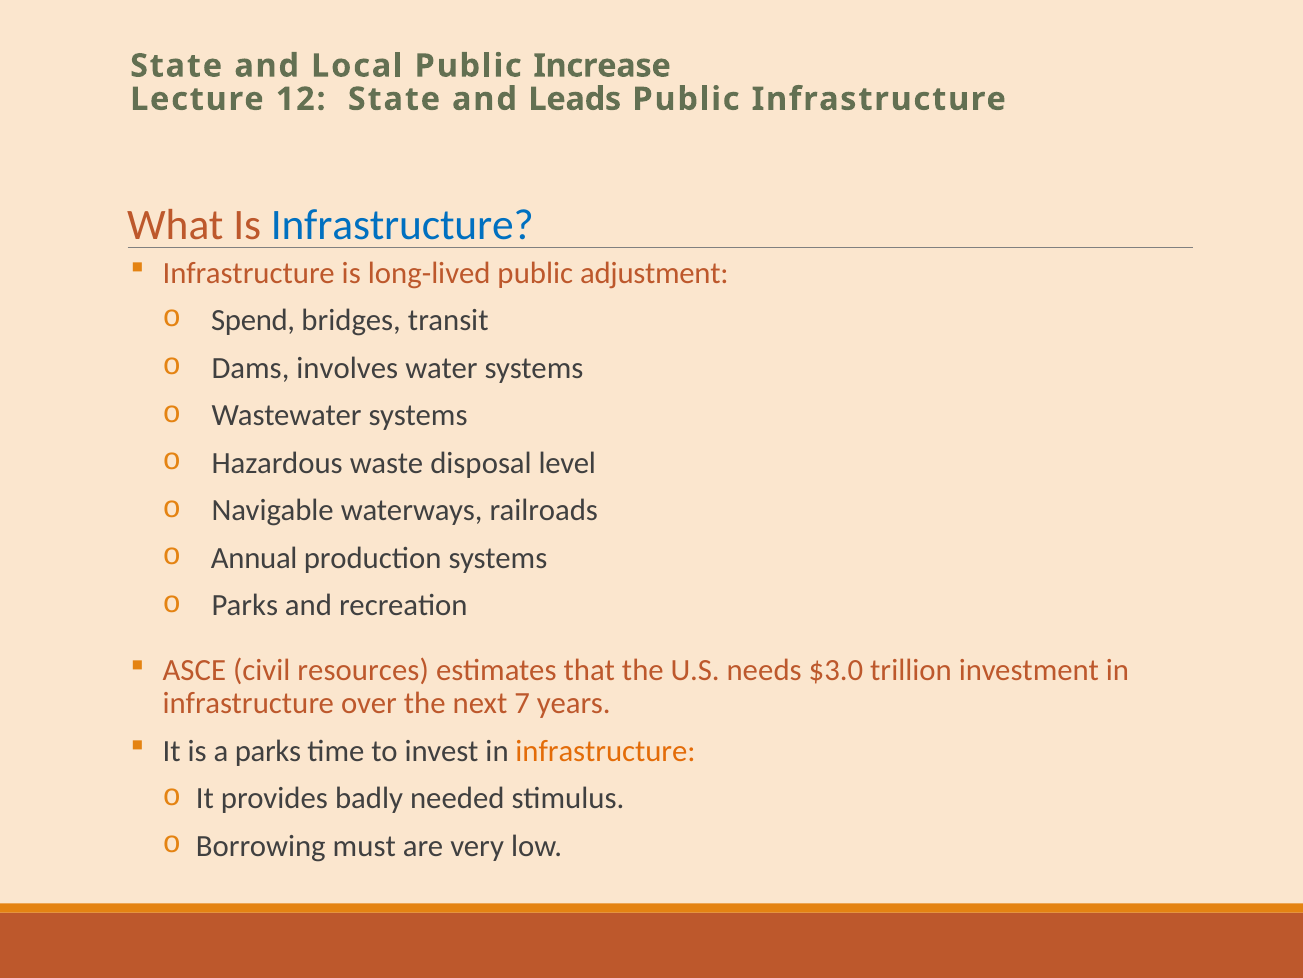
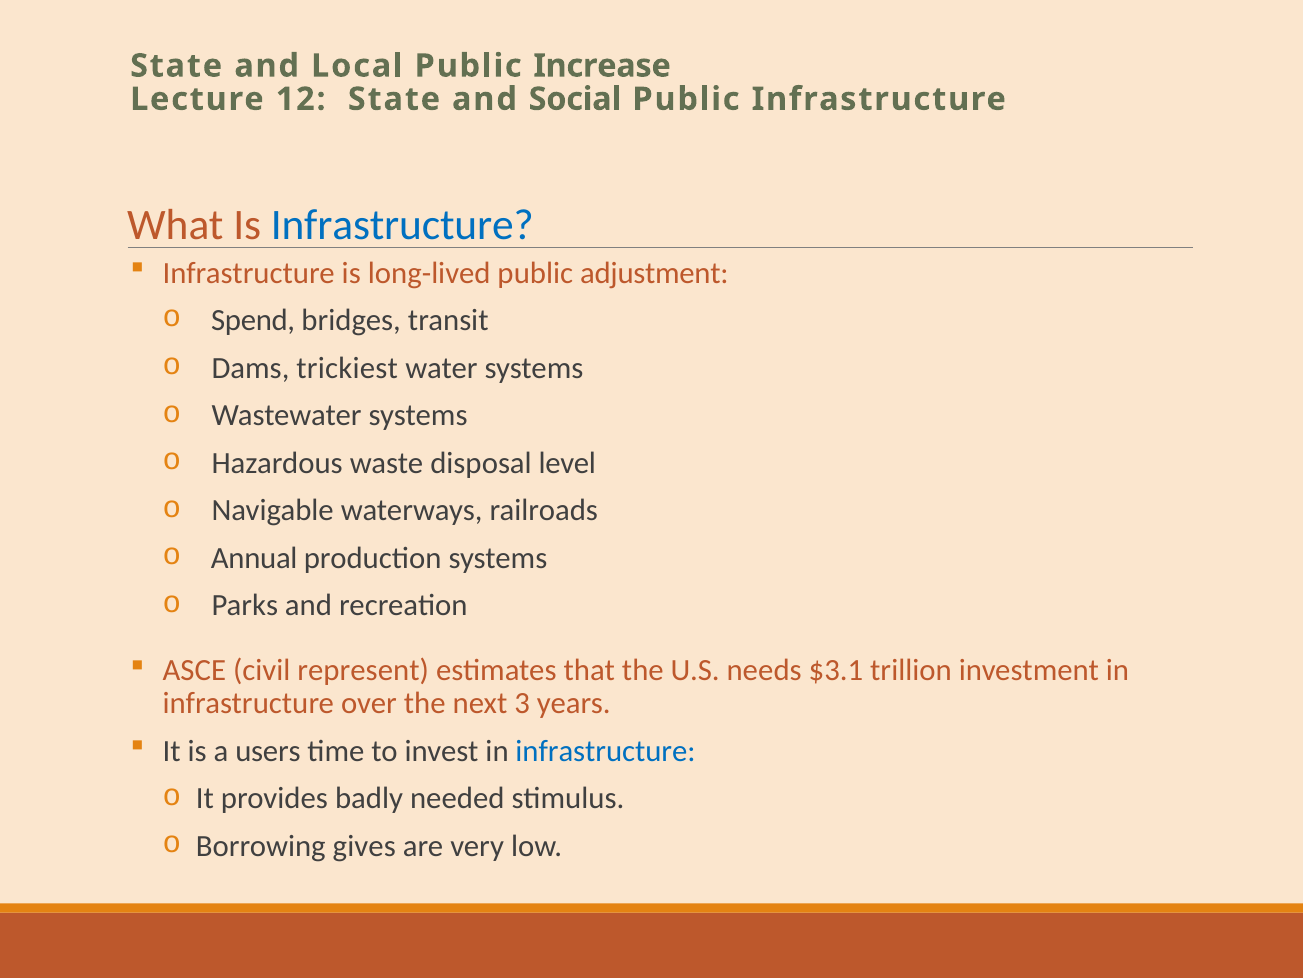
Leads: Leads -> Social
involves: involves -> trickiest
resources: resources -> represent
$3.0: $3.0 -> $3.1
7: 7 -> 3
a parks: parks -> users
infrastructure at (605, 751) colour: orange -> blue
must: must -> gives
